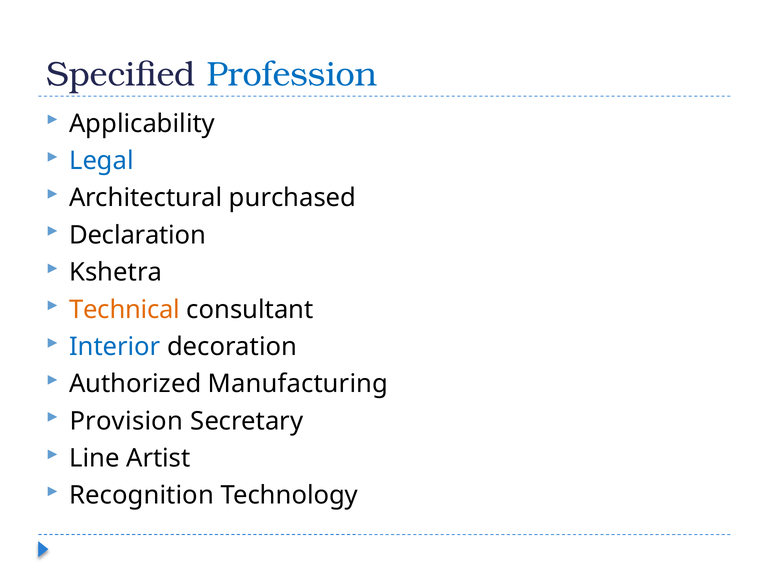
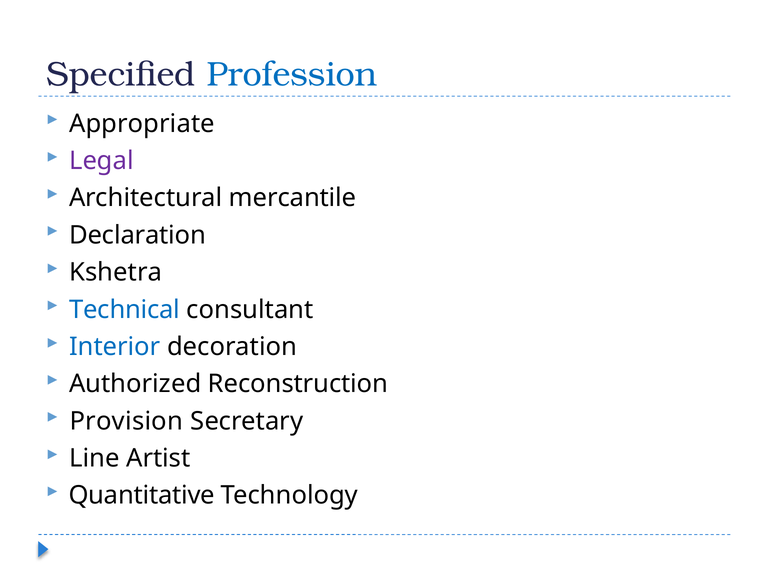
Applicability: Applicability -> Appropriate
Legal colour: blue -> purple
purchased: purchased -> mercantile
Technical colour: orange -> blue
Manufacturing: Manufacturing -> Reconstruction
Recognition: Recognition -> Quantitative
